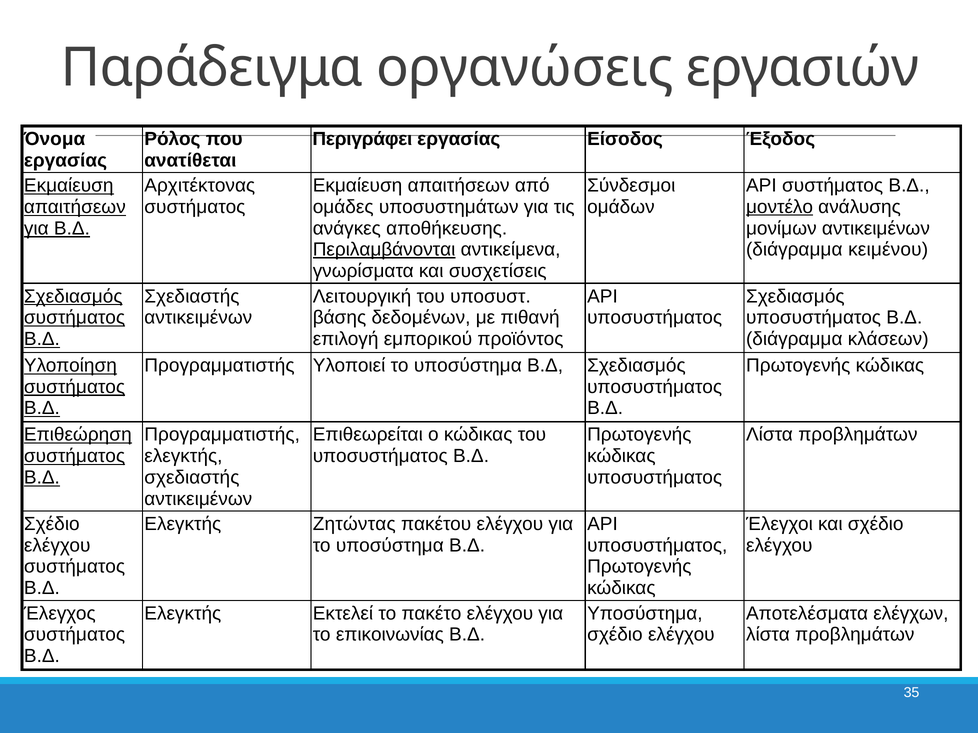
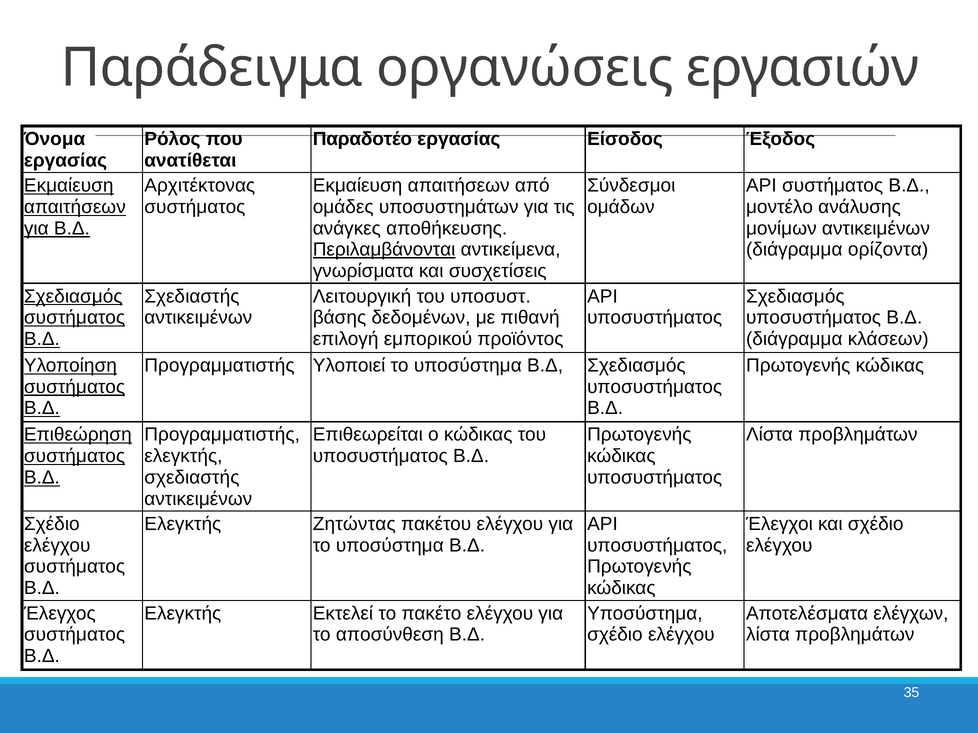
Περιγράφει: Περιγράφει -> Παραδοτέο
μοντέλο underline: present -> none
κειμένου: κειμένου -> ορίζοντα
επικοινωνίας: επικοινωνίας -> αποσύνθεση
